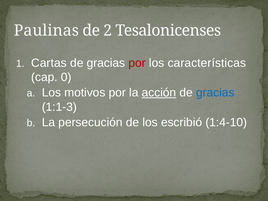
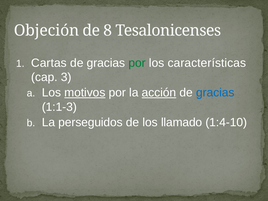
Paulinas: Paulinas -> Objeción
2: 2 -> 8
por at (137, 63) colour: red -> green
0: 0 -> 3
motivos underline: none -> present
persecución: persecución -> perseguidos
escribió: escribió -> llamado
